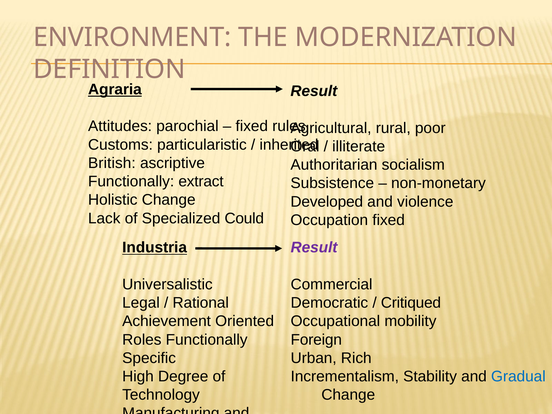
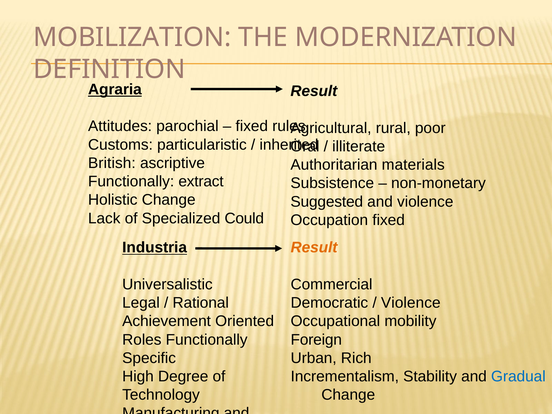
ENVIRONMENT: ENVIRONMENT -> MOBILIZATION
socialism: socialism -> materials
Developed: Developed -> Suggested
Result at (314, 248) colour: purple -> orange
Critiqued at (411, 303): Critiqued -> Violence
